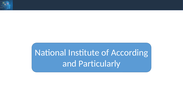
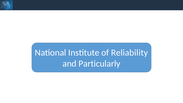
According: According -> Reliability
